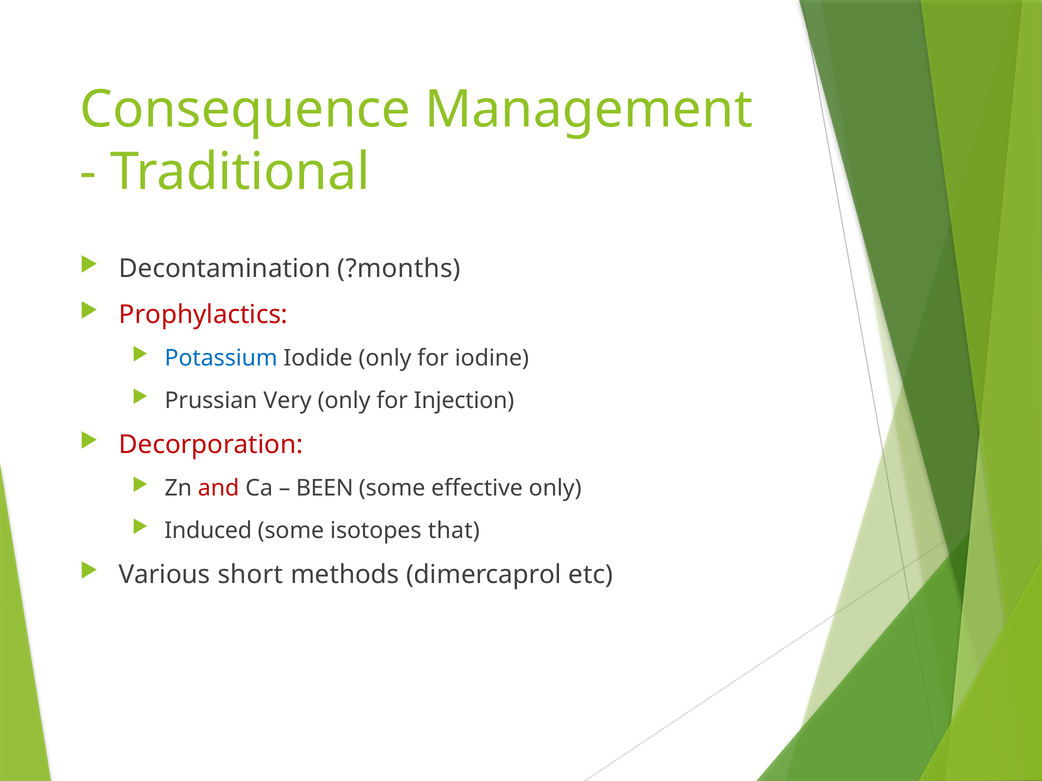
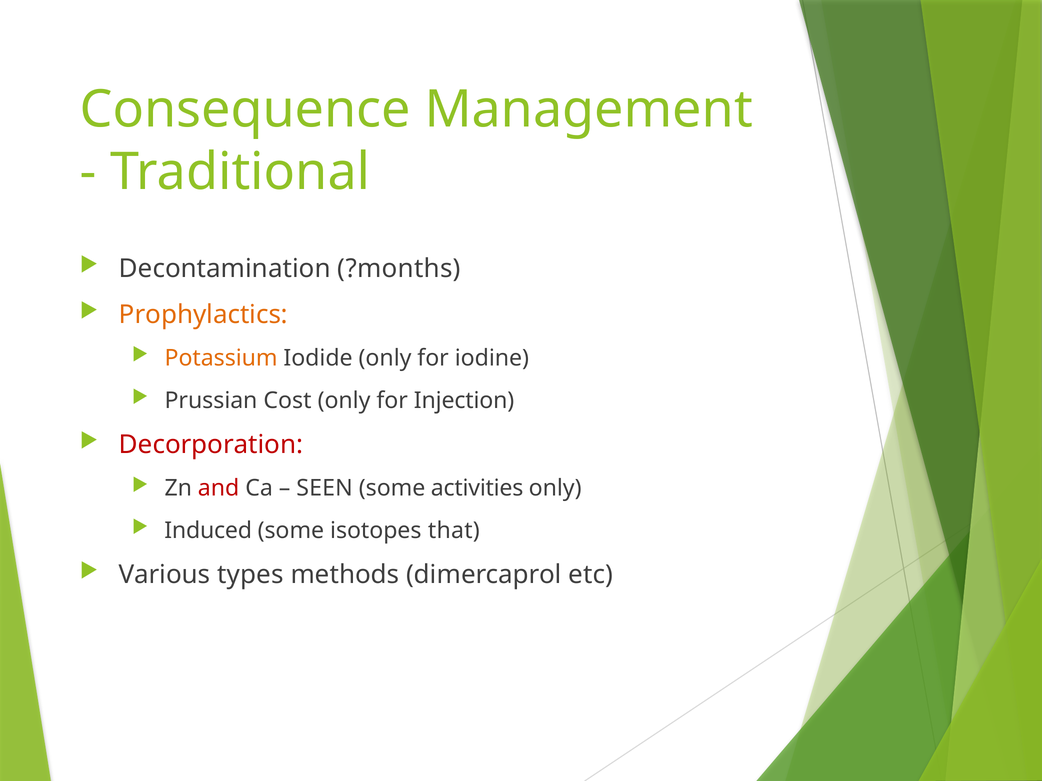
Prophylactics colour: red -> orange
Potassium colour: blue -> orange
Very: Very -> Cost
BEEN: BEEN -> SEEN
effective: effective -> activities
short: short -> types
